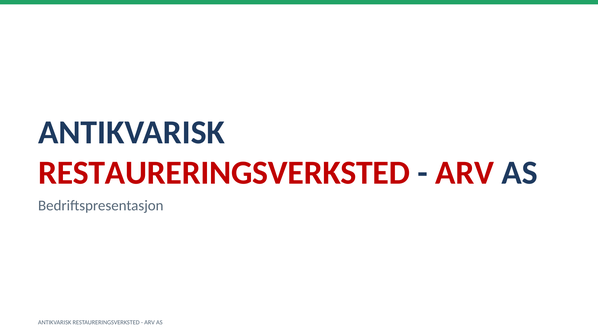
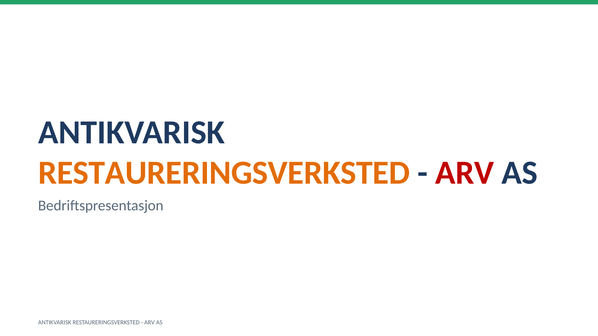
RESTAURERINGSVERKSTED at (224, 173) colour: red -> orange
